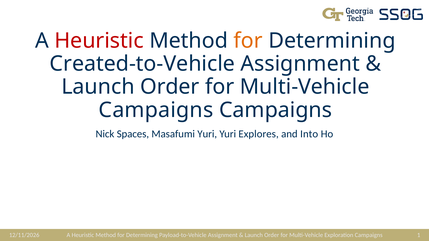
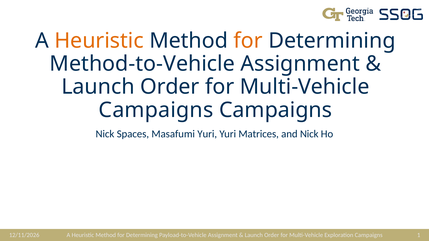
Heuristic at (99, 41) colour: red -> orange
Created-to-Vehicle: Created-to-Vehicle -> Method-to-Vehicle
Explores: Explores -> Matrices
and Into: Into -> Nick
